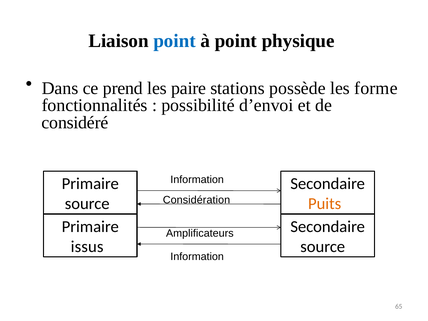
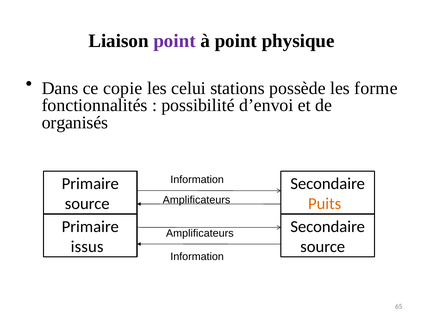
point at (175, 41) colour: blue -> purple
prend: prend -> copie
paire: paire -> celui
considéré: considéré -> organisés
Considération at (196, 200): Considération -> Amplificateurs
